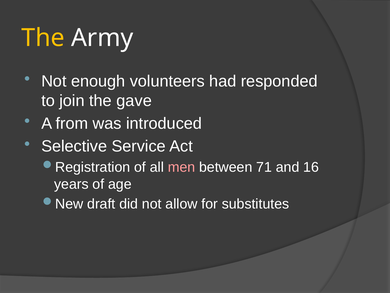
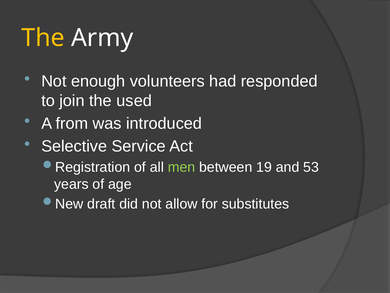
gave: gave -> used
men colour: pink -> light green
71: 71 -> 19
16: 16 -> 53
